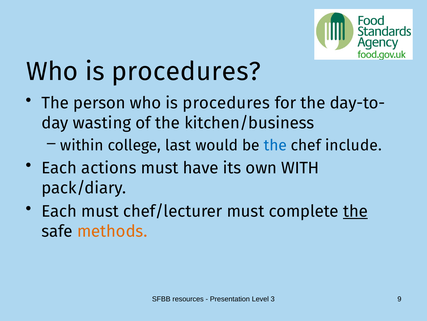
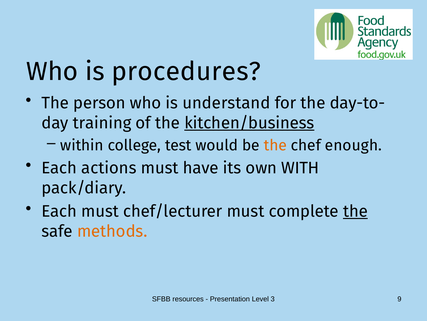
person who is procedures: procedures -> understand
wasting: wasting -> training
kitchen/business underline: none -> present
last: last -> test
the at (275, 145) colour: blue -> orange
include: include -> enough
